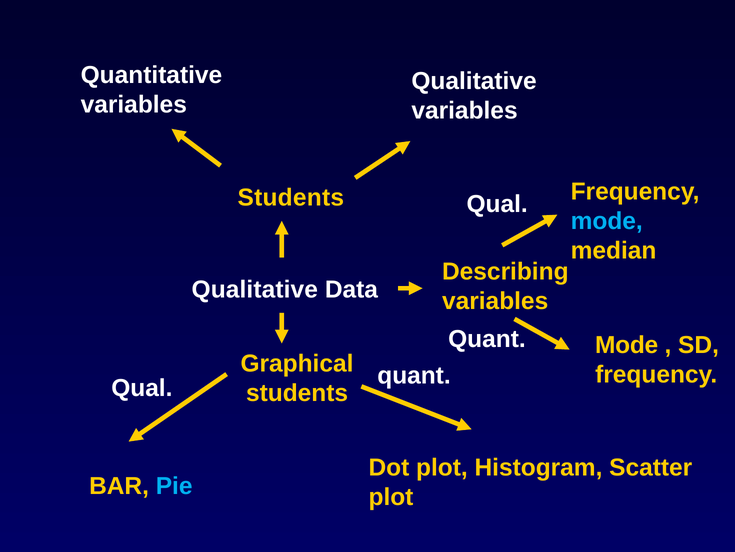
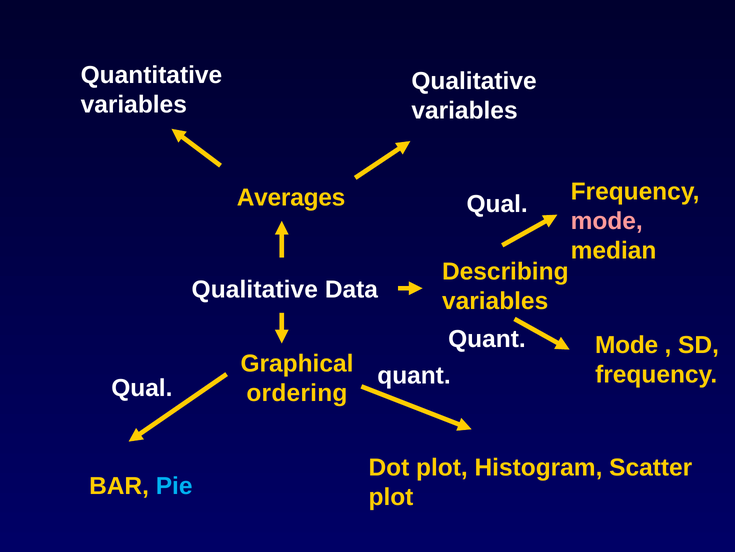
Students at (291, 198): Students -> Averages
mode at (607, 221) colour: light blue -> pink
students at (297, 392): students -> ordering
